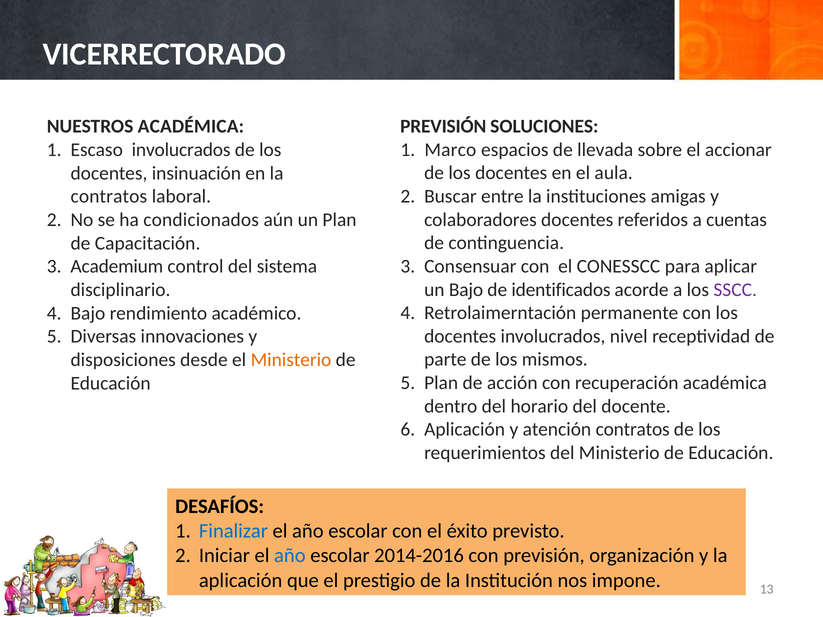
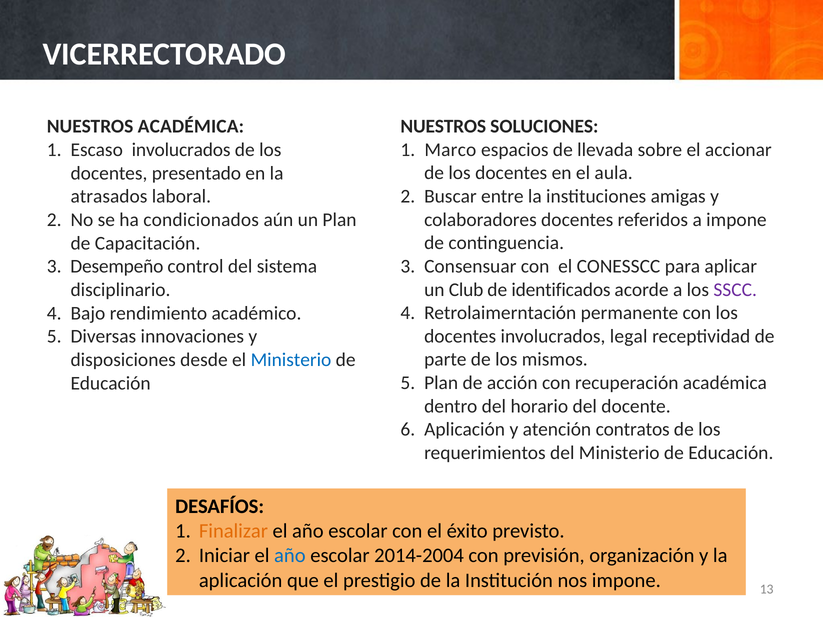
PREVISIÓN at (443, 126): PREVISIÓN -> NUESTROS
insinuación: insinuación -> presentado
contratos at (109, 197): contratos -> atrasados
a cuentas: cuentas -> impone
Academium: Academium -> Desempeño
un Bajo: Bajo -> Club
nivel: nivel -> legal
Ministerio at (291, 360) colour: orange -> blue
Finalizar colour: blue -> orange
2014-2016: 2014-2016 -> 2014-2004
